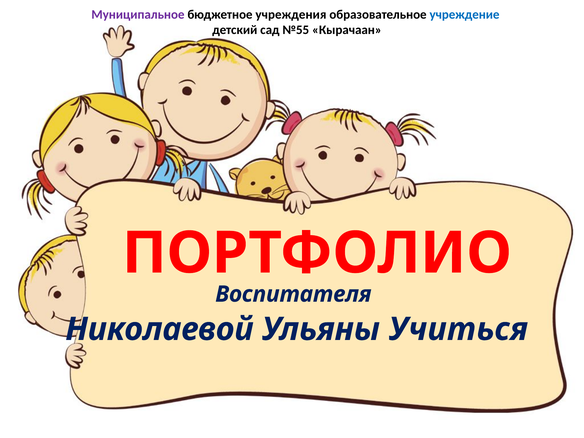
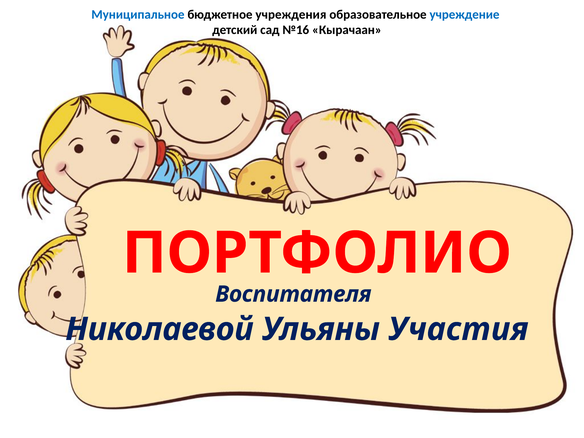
Муниципальное colour: purple -> blue
№55: №55 -> №16
Учиться: Учиться -> Участия
